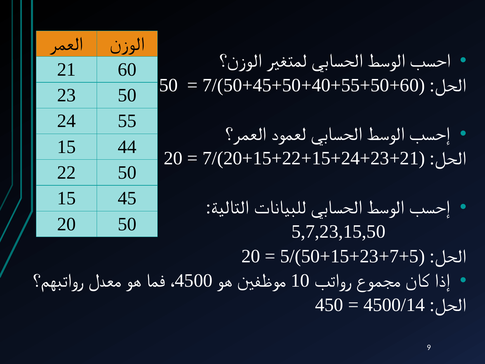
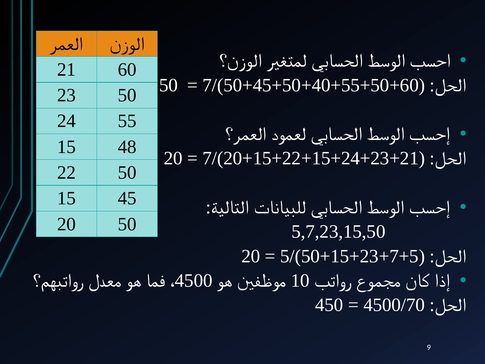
44: 44 -> 48
4500/14: 4500/14 -> 4500/70
